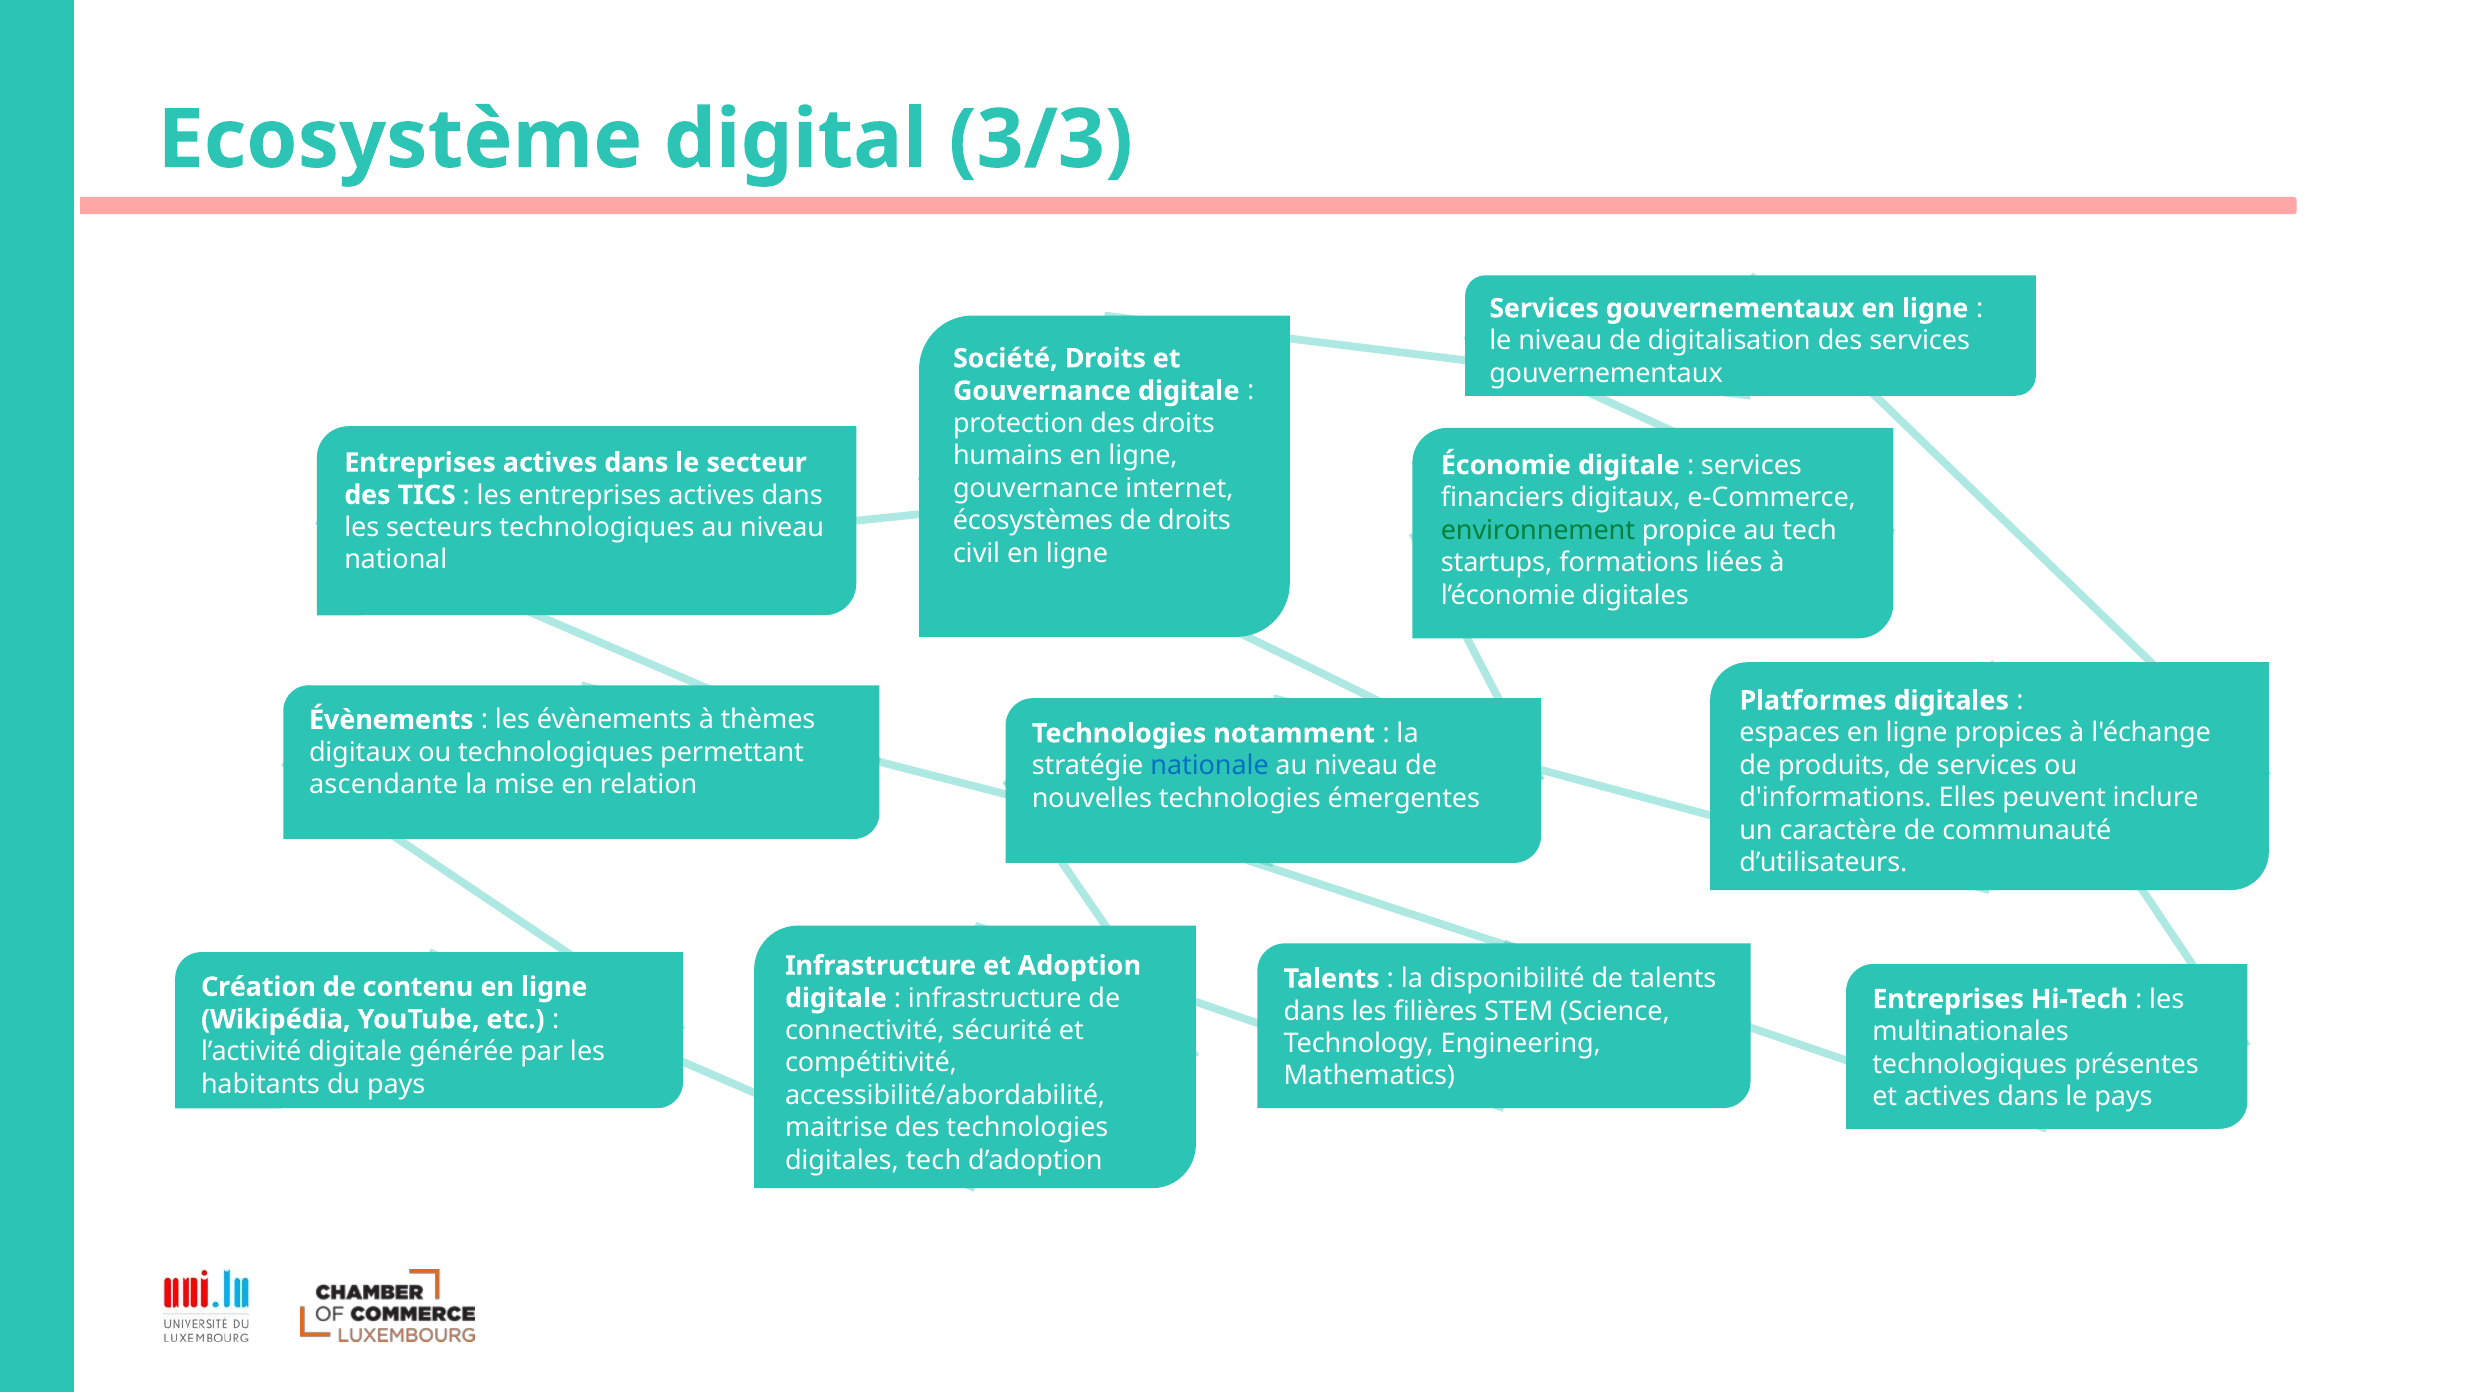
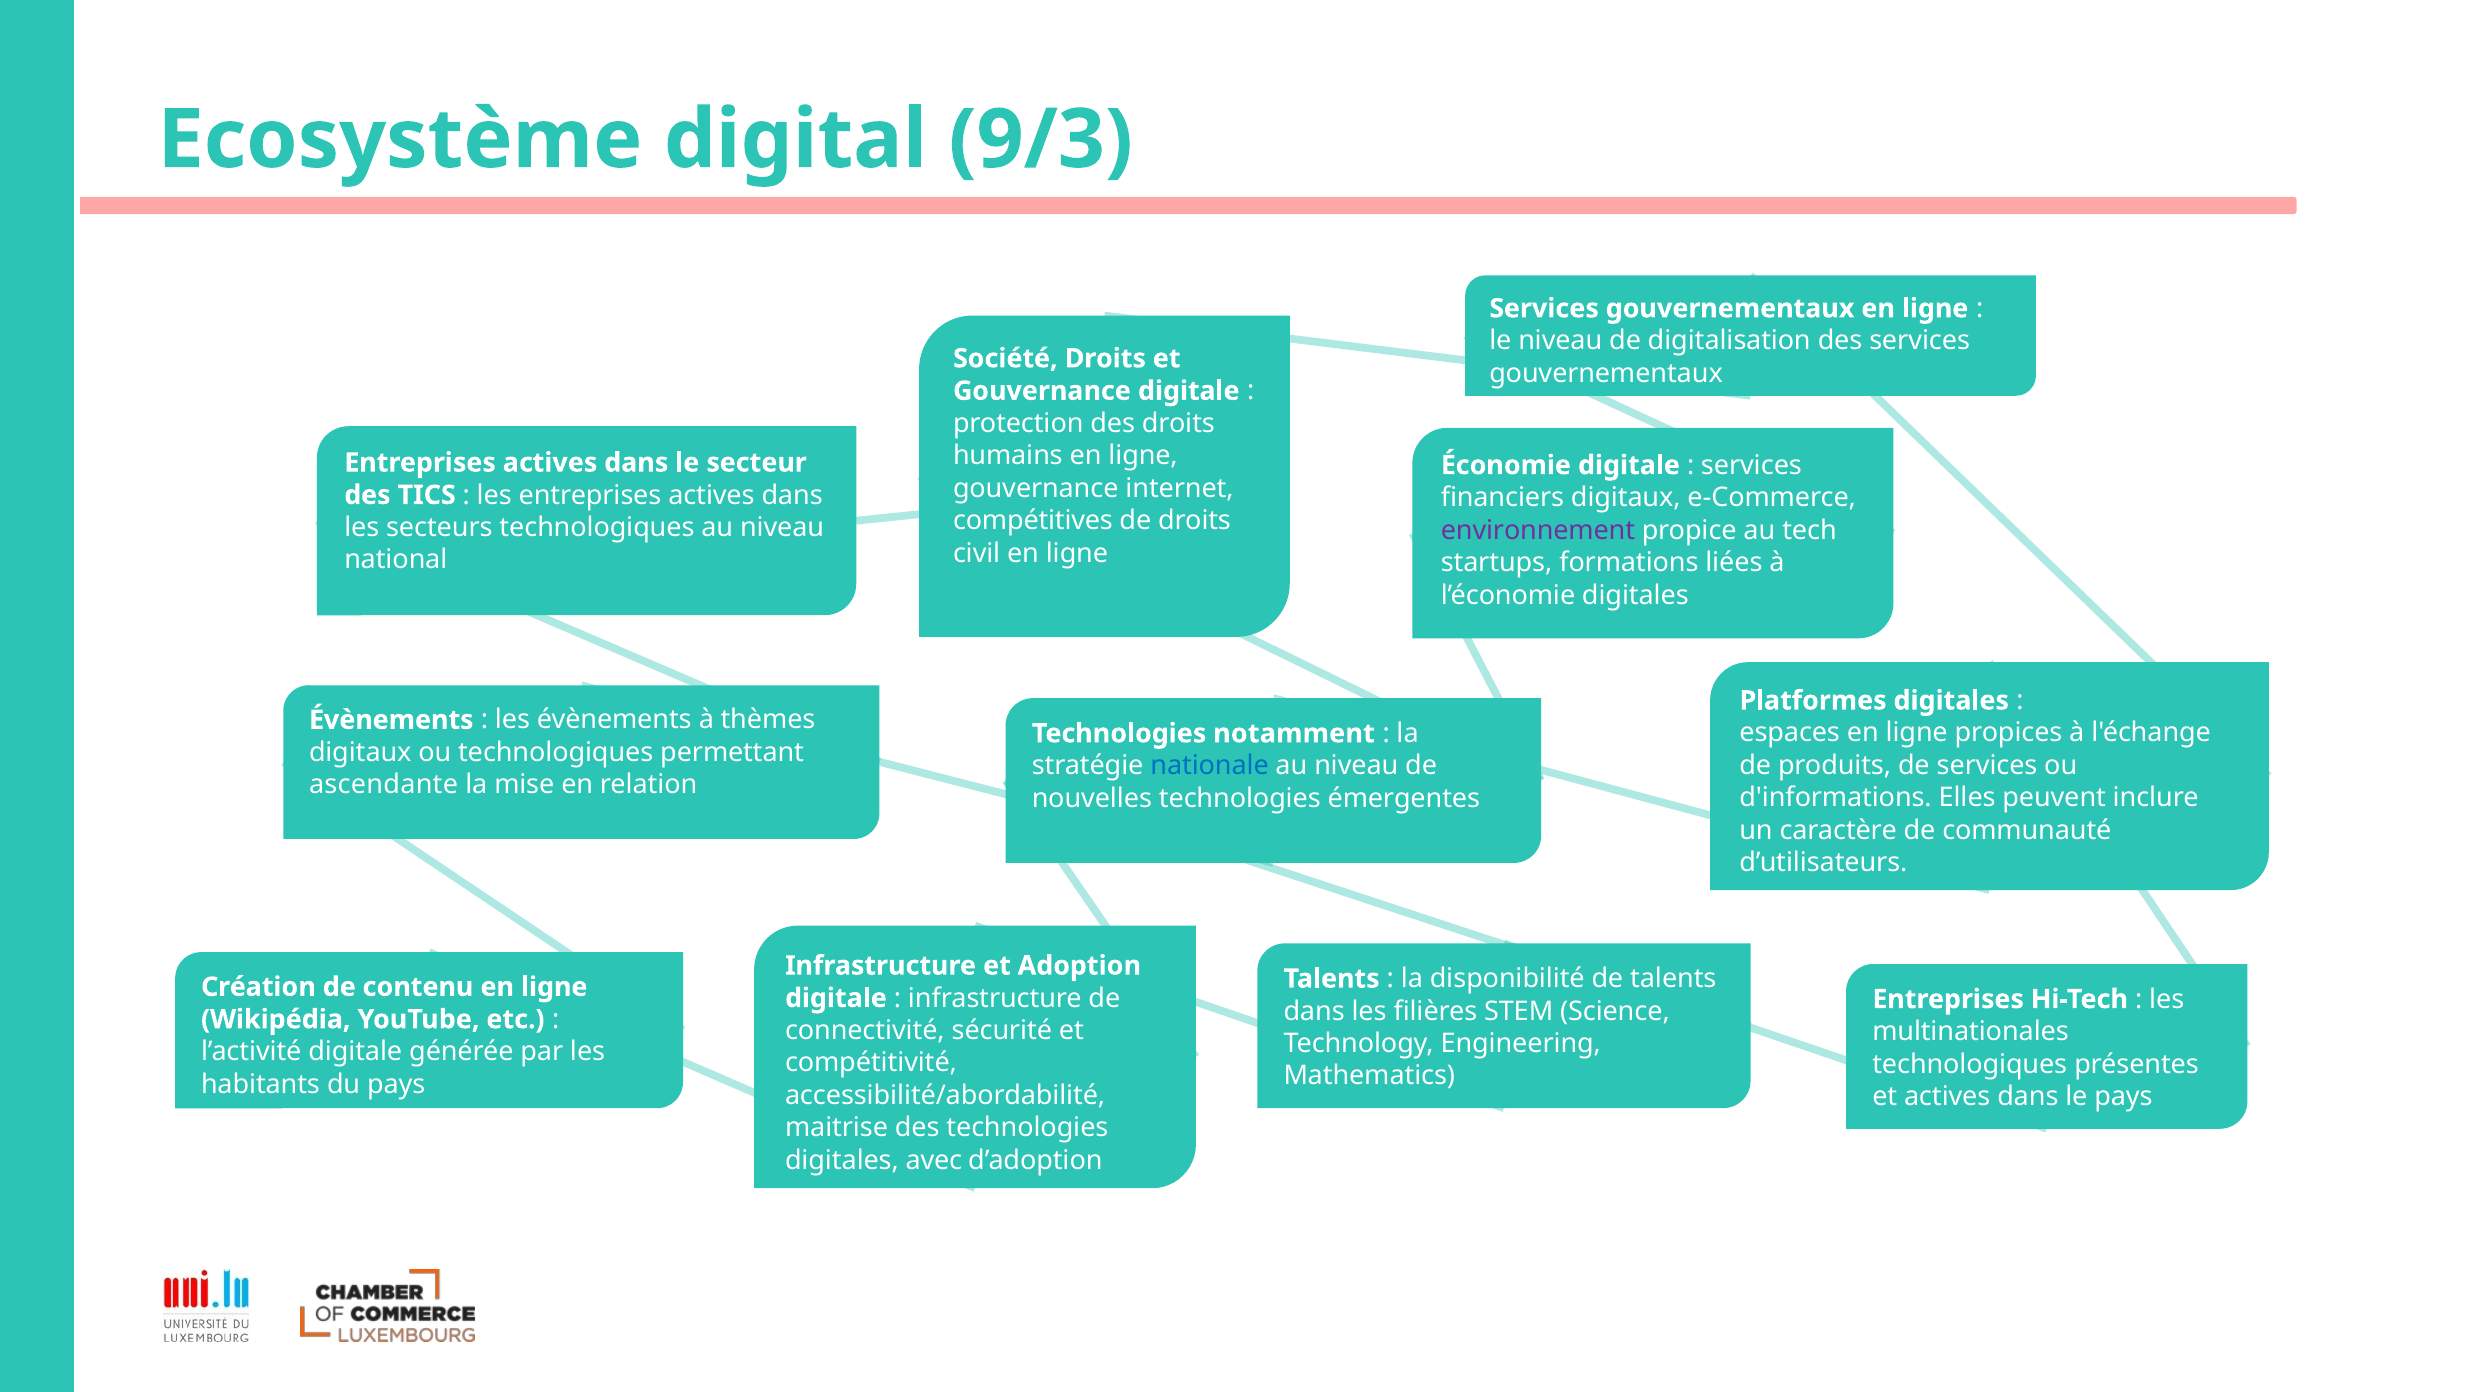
3/3: 3/3 -> 9/3
écosystèmes: écosystèmes -> compétitives
environnement colour: green -> purple
digitales tech: tech -> avec
